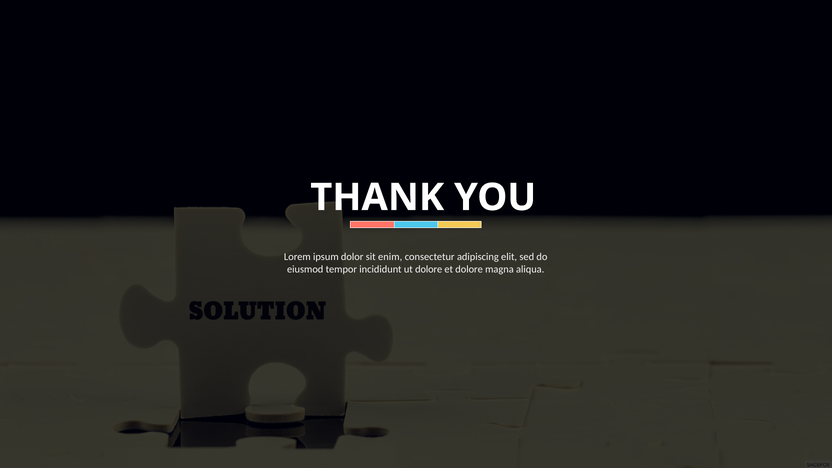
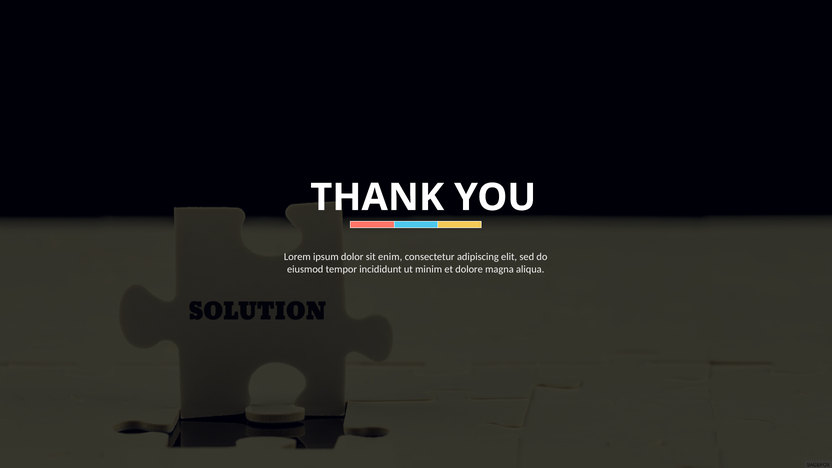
ut dolore: dolore -> minim
